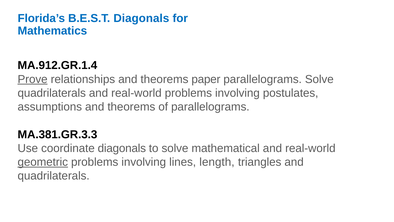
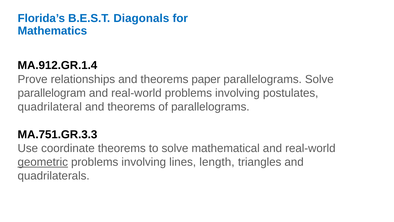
Prove underline: present -> none
quadrilaterals at (52, 93): quadrilaterals -> parallelogram
assumptions: assumptions -> quadrilateral
MA.381.GR.3.3: MA.381.GR.3.3 -> MA.751.GR.3.3
coordinate diagonals: diagonals -> theorems
